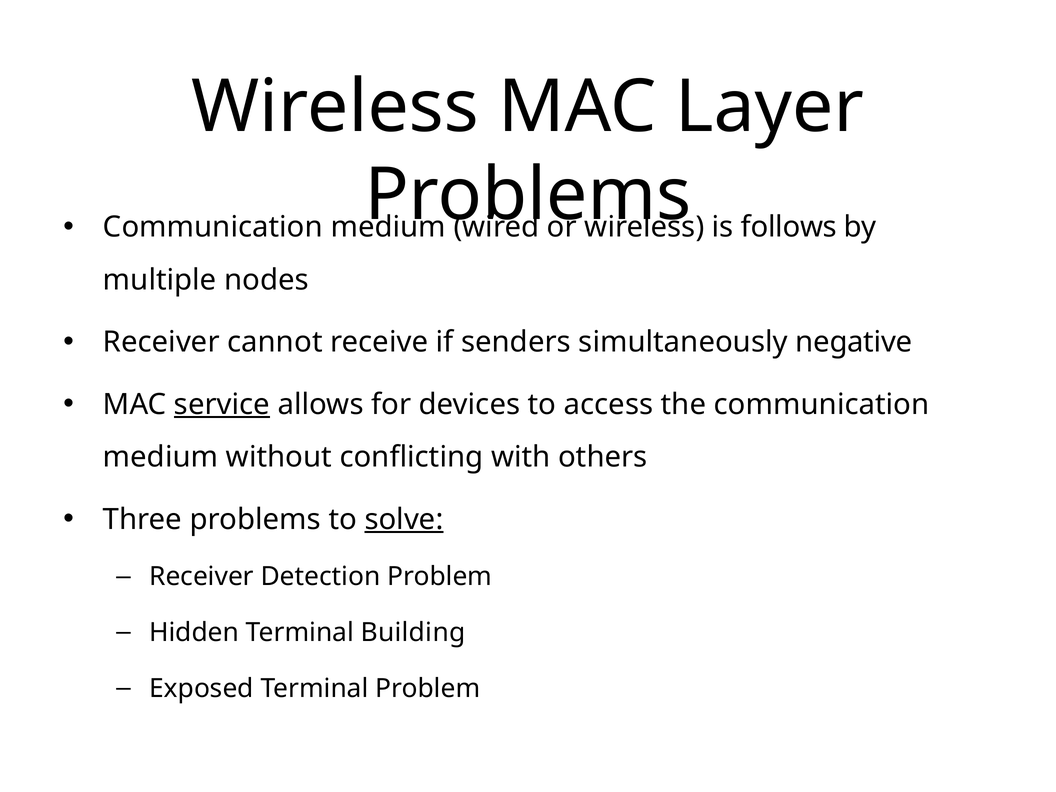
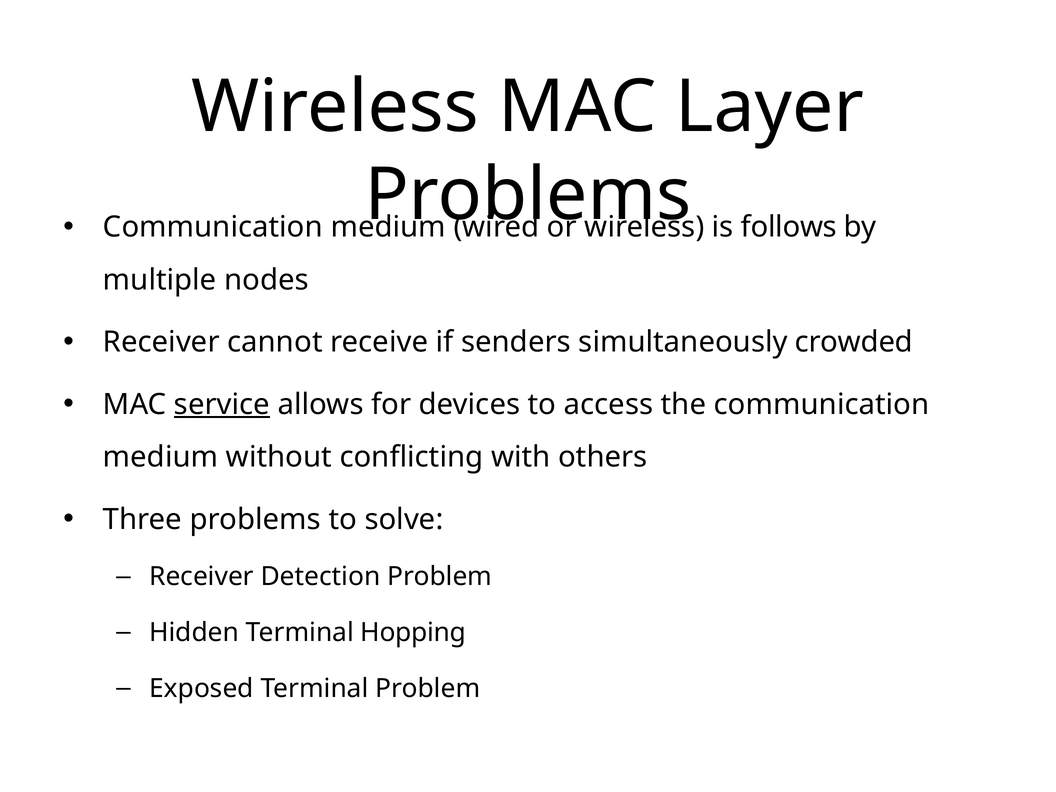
negative: negative -> crowded
solve underline: present -> none
Building: Building -> Hopping
